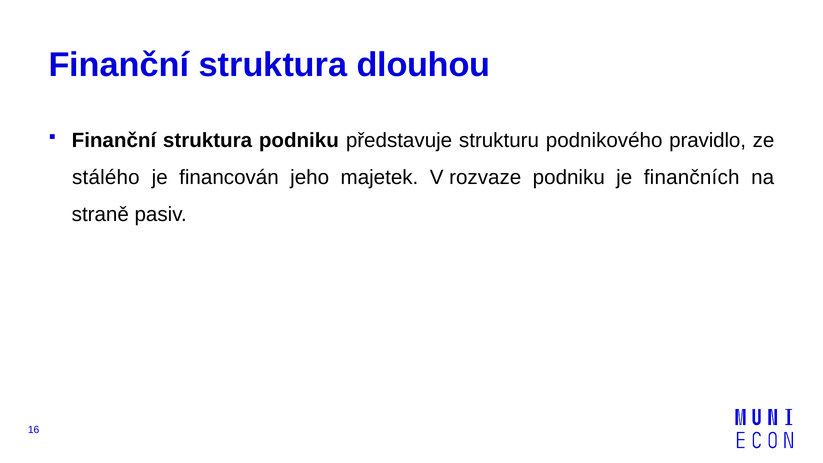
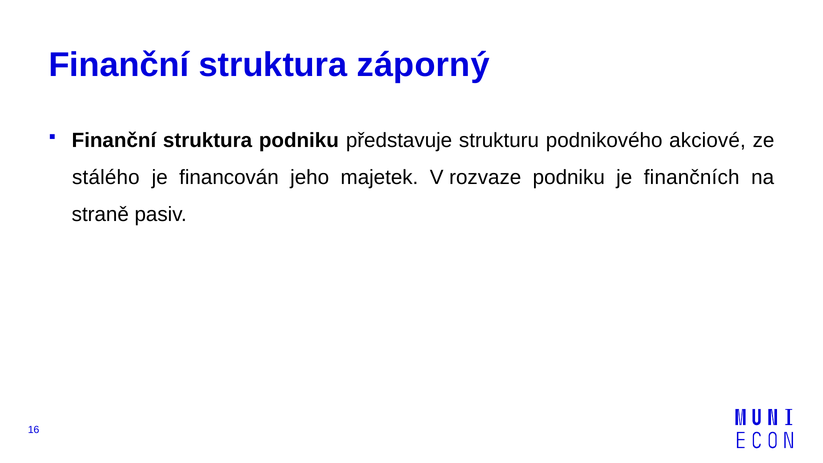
dlouhou: dlouhou -> záporný
pravidlo: pravidlo -> akciové
